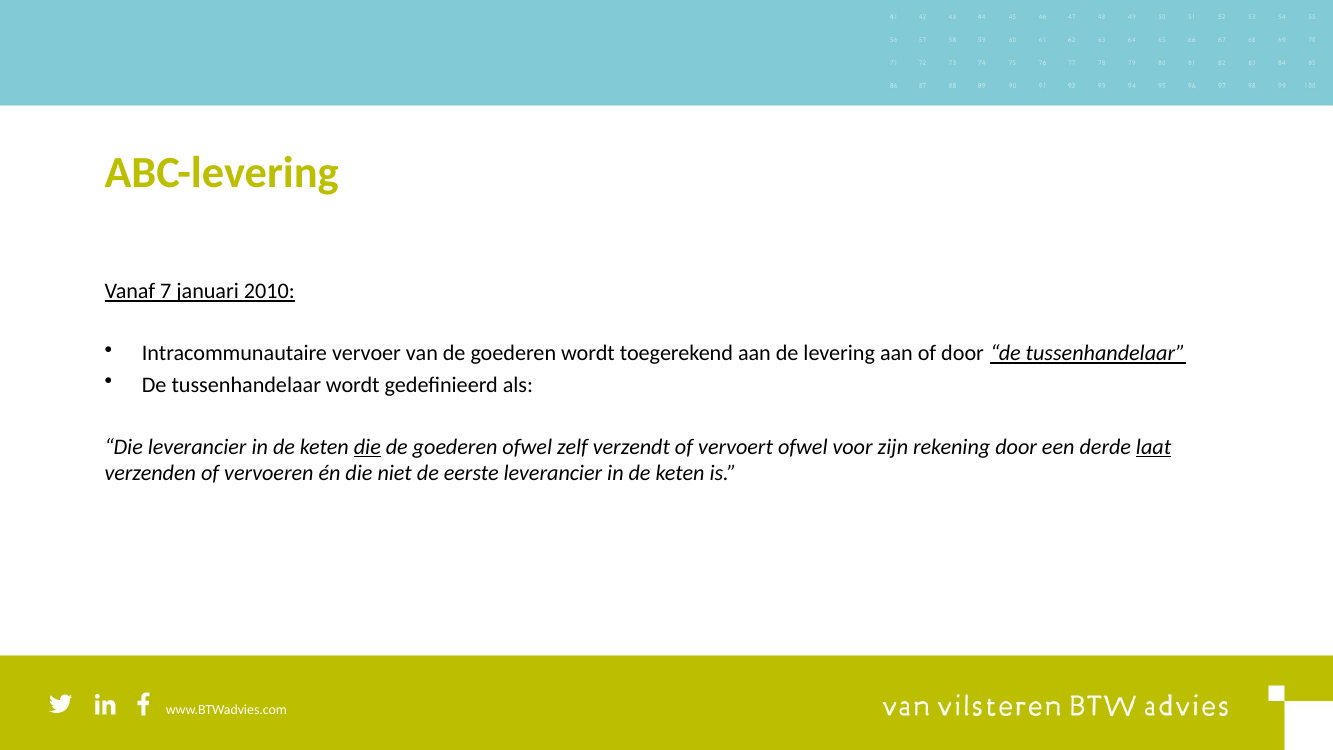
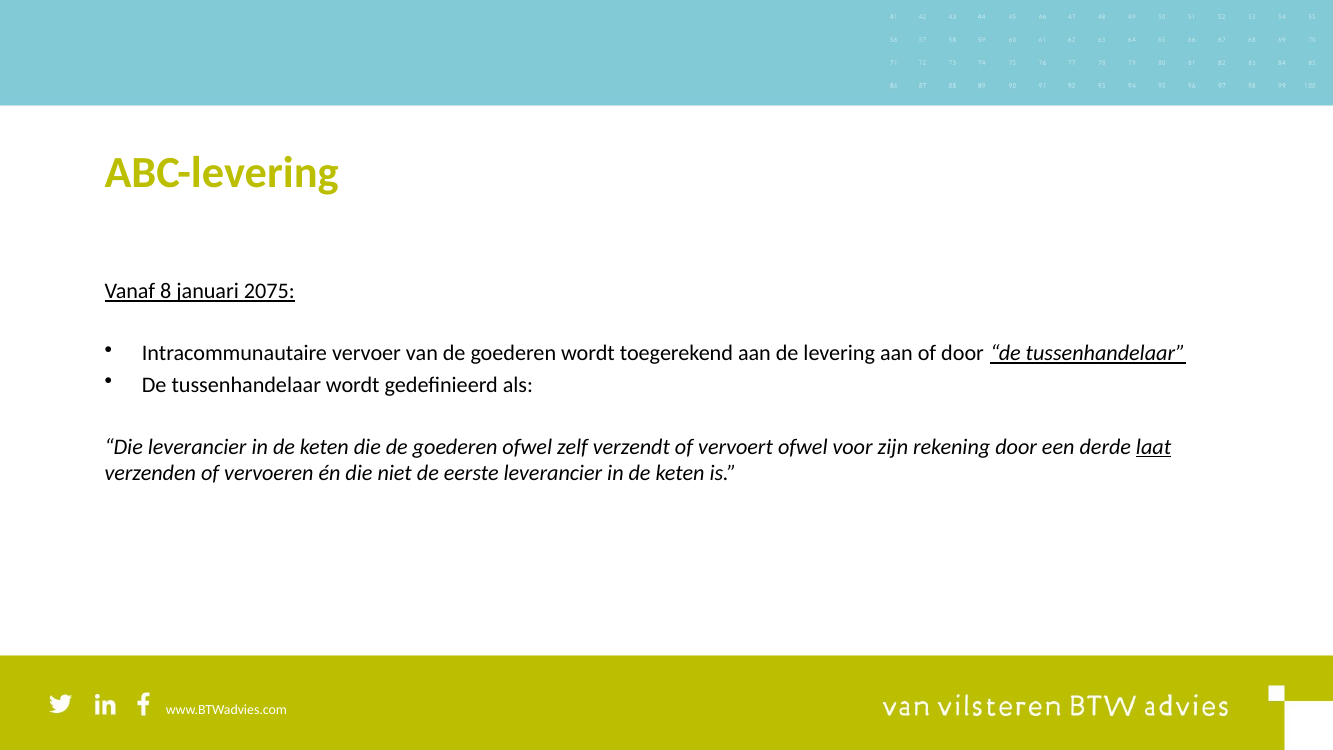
7: 7 -> 8
2010: 2010 -> 2075
die at (367, 447) underline: present -> none
